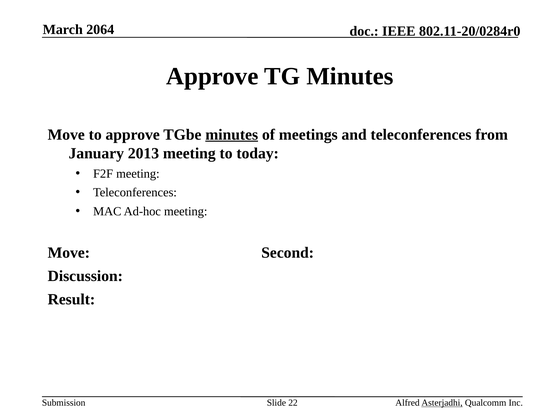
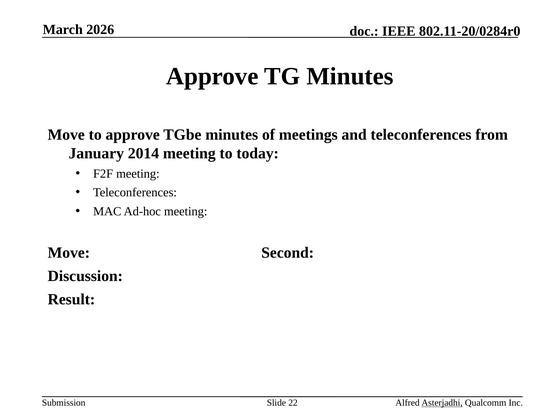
2064: 2064 -> 2026
minutes at (232, 135) underline: present -> none
2013: 2013 -> 2014
